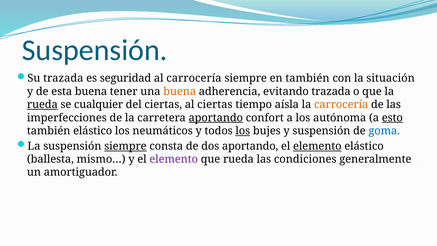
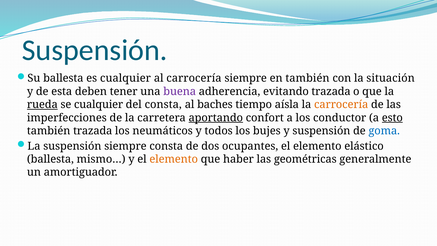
Su trazada: trazada -> ballesta
es seguridad: seguridad -> cualquier
esta buena: buena -> deben
buena at (180, 91) colour: orange -> purple
del ciertas: ciertas -> consta
al ciertas: ciertas -> baches
autónoma: autónoma -> conductor
también elástico: elástico -> trazada
los at (243, 131) underline: present -> none
siempre at (125, 146) underline: present -> none
dos aportando: aportando -> ocupantes
elemento at (317, 146) underline: present -> none
elemento at (174, 159) colour: purple -> orange
que rueda: rueda -> haber
condiciones: condiciones -> geométricas
